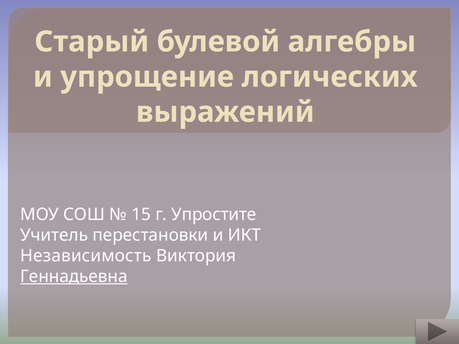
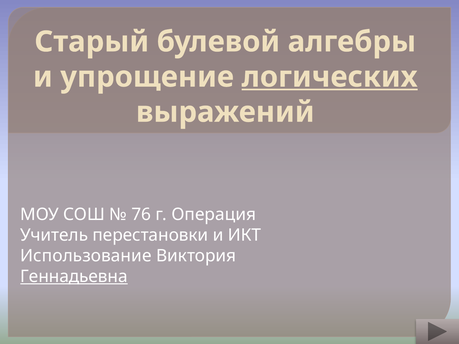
логических underline: none -> present
15: 15 -> 76
Упростите: Упростите -> Операция
Независимость: Независимость -> Использование
